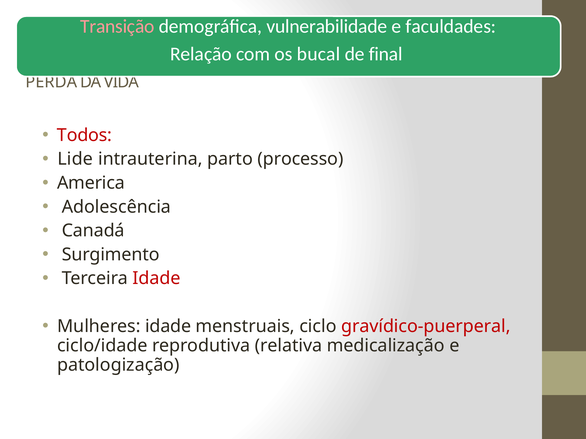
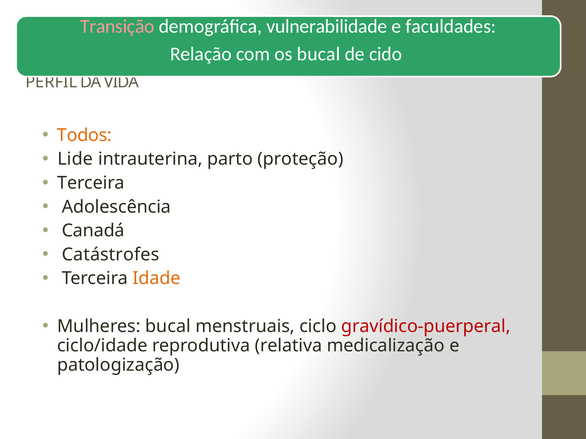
final: final -> cido
PERDA: PERDA -> PERFIL
Todos colour: red -> orange
processo: processo -> proteção
America at (91, 183): America -> Terceira
Surgimento: Surgimento -> Catástrofes
Idade at (156, 279) colour: red -> orange
Mulheres idade: idade -> bucal
